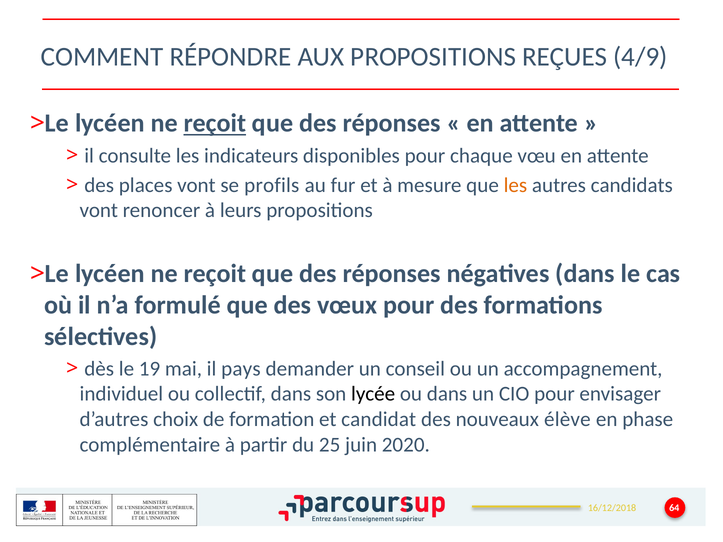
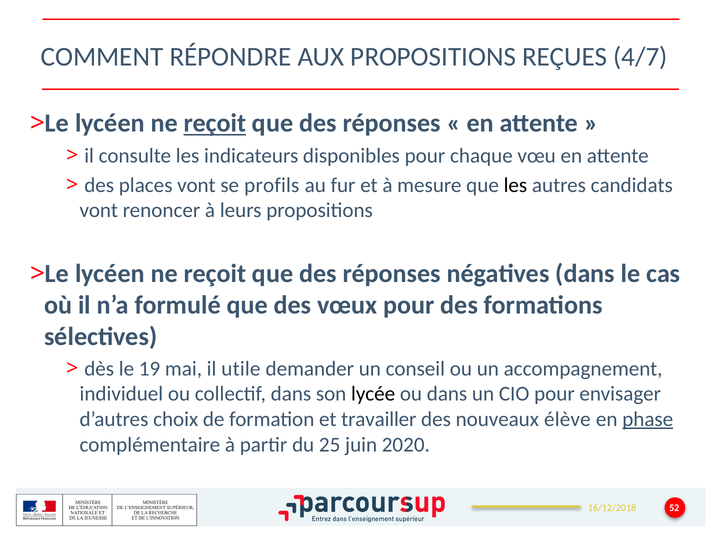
4/9: 4/9 -> 4/7
les at (515, 185) colour: orange -> black
pays: pays -> utile
candidat: candidat -> travailler
phase underline: none -> present
64: 64 -> 52
